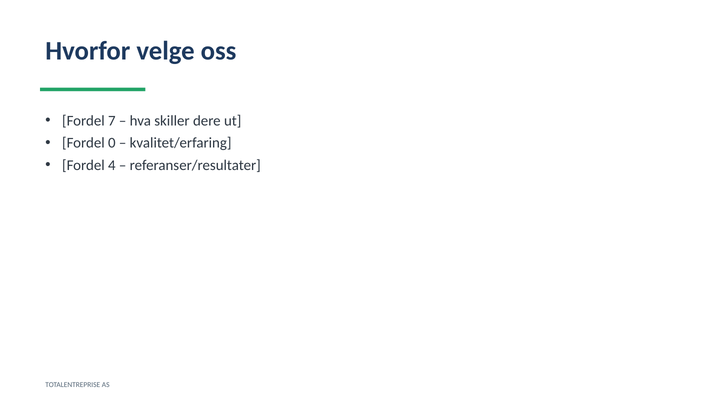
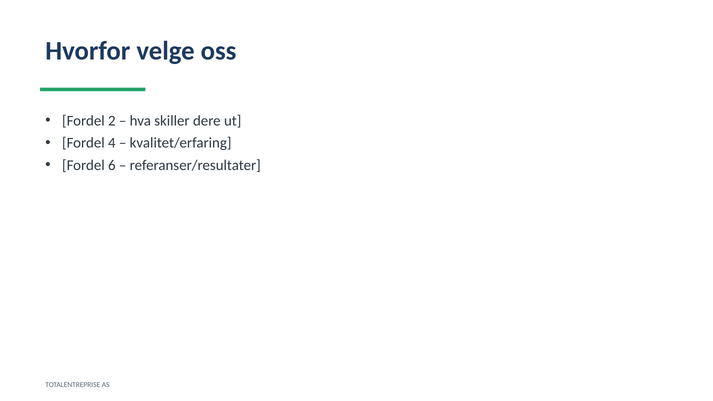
7: 7 -> 2
0: 0 -> 4
4: 4 -> 6
